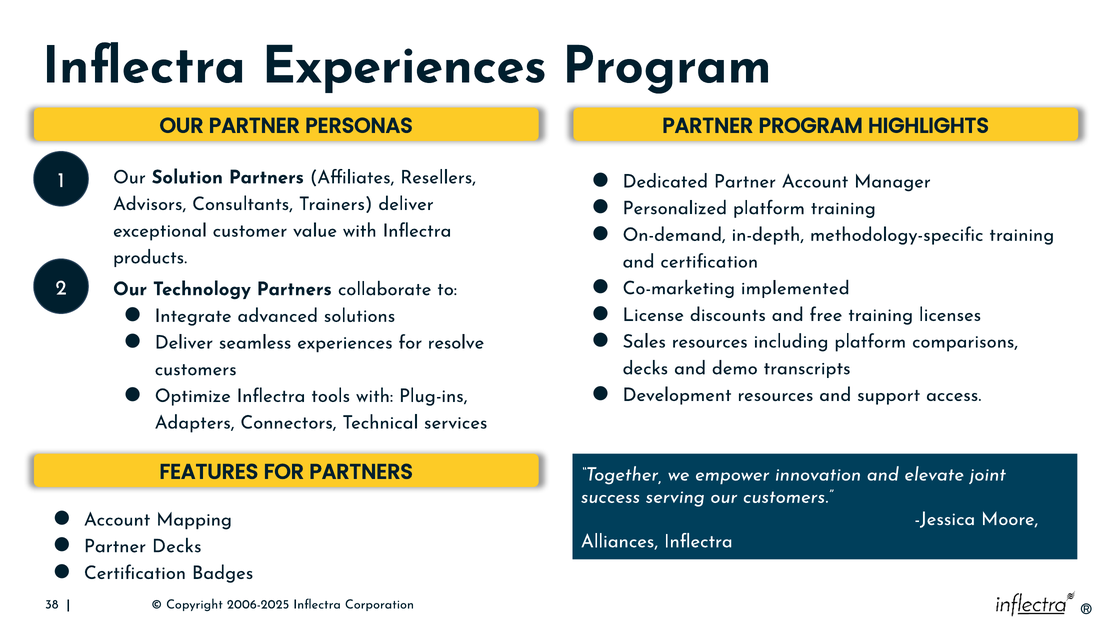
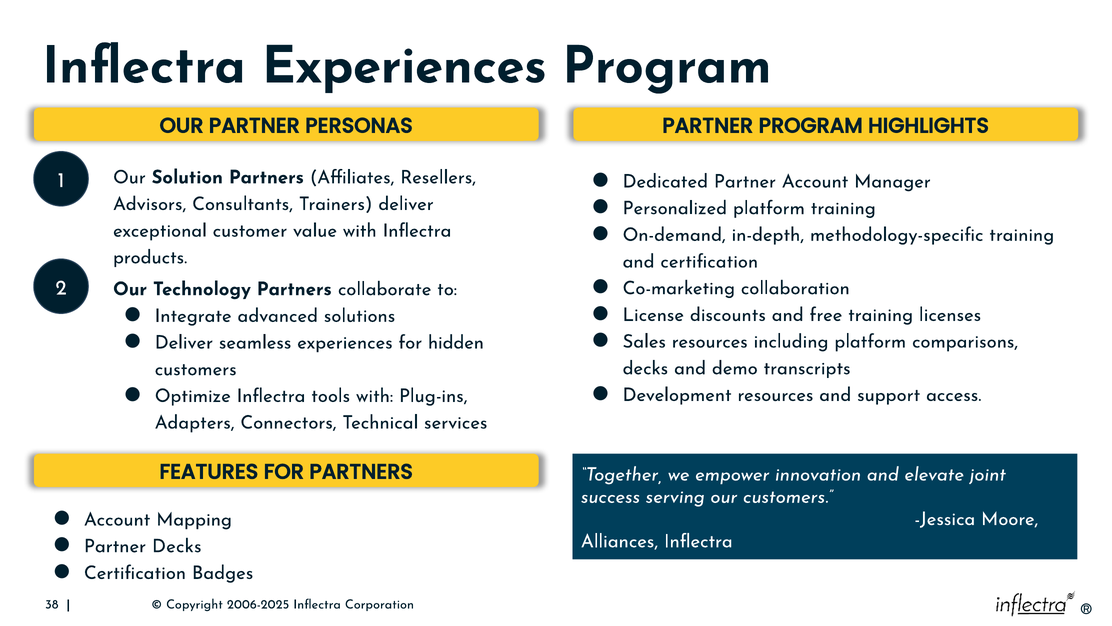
implemented: implemented -> collaboration
resolve: resolve -> hidden
